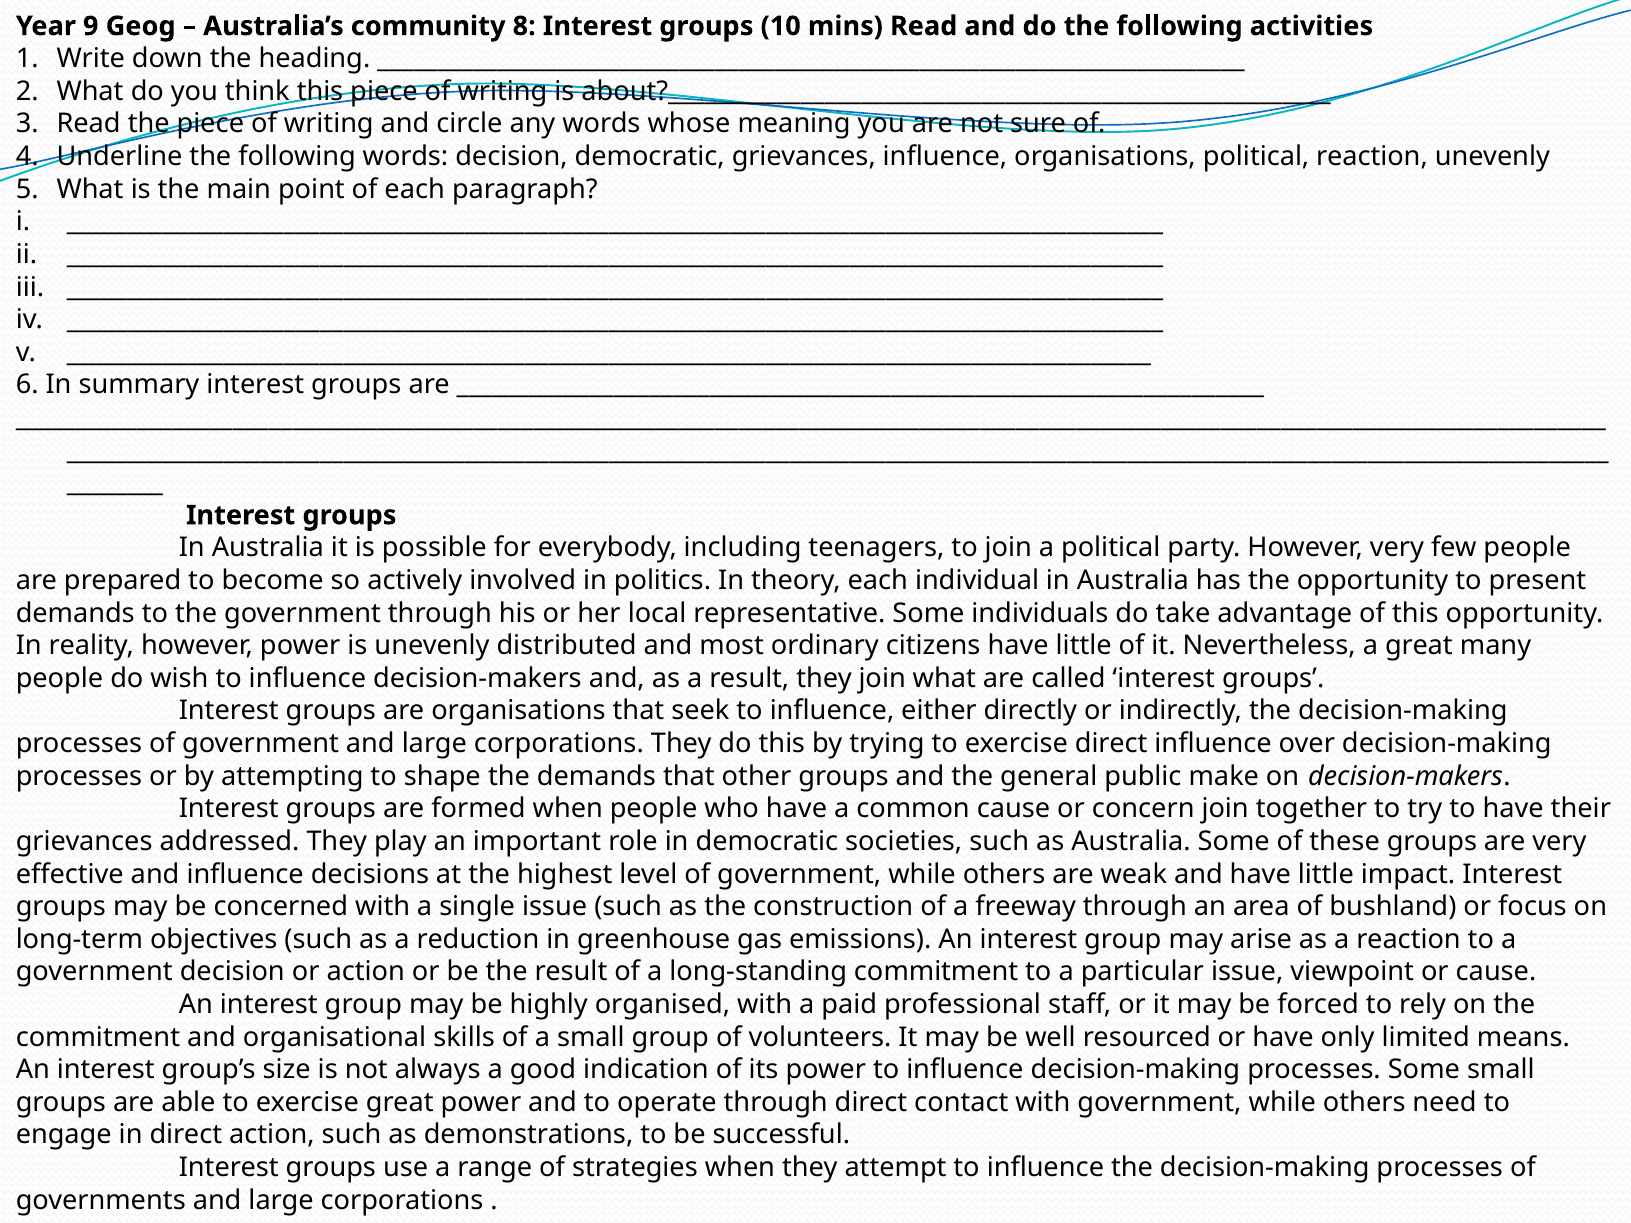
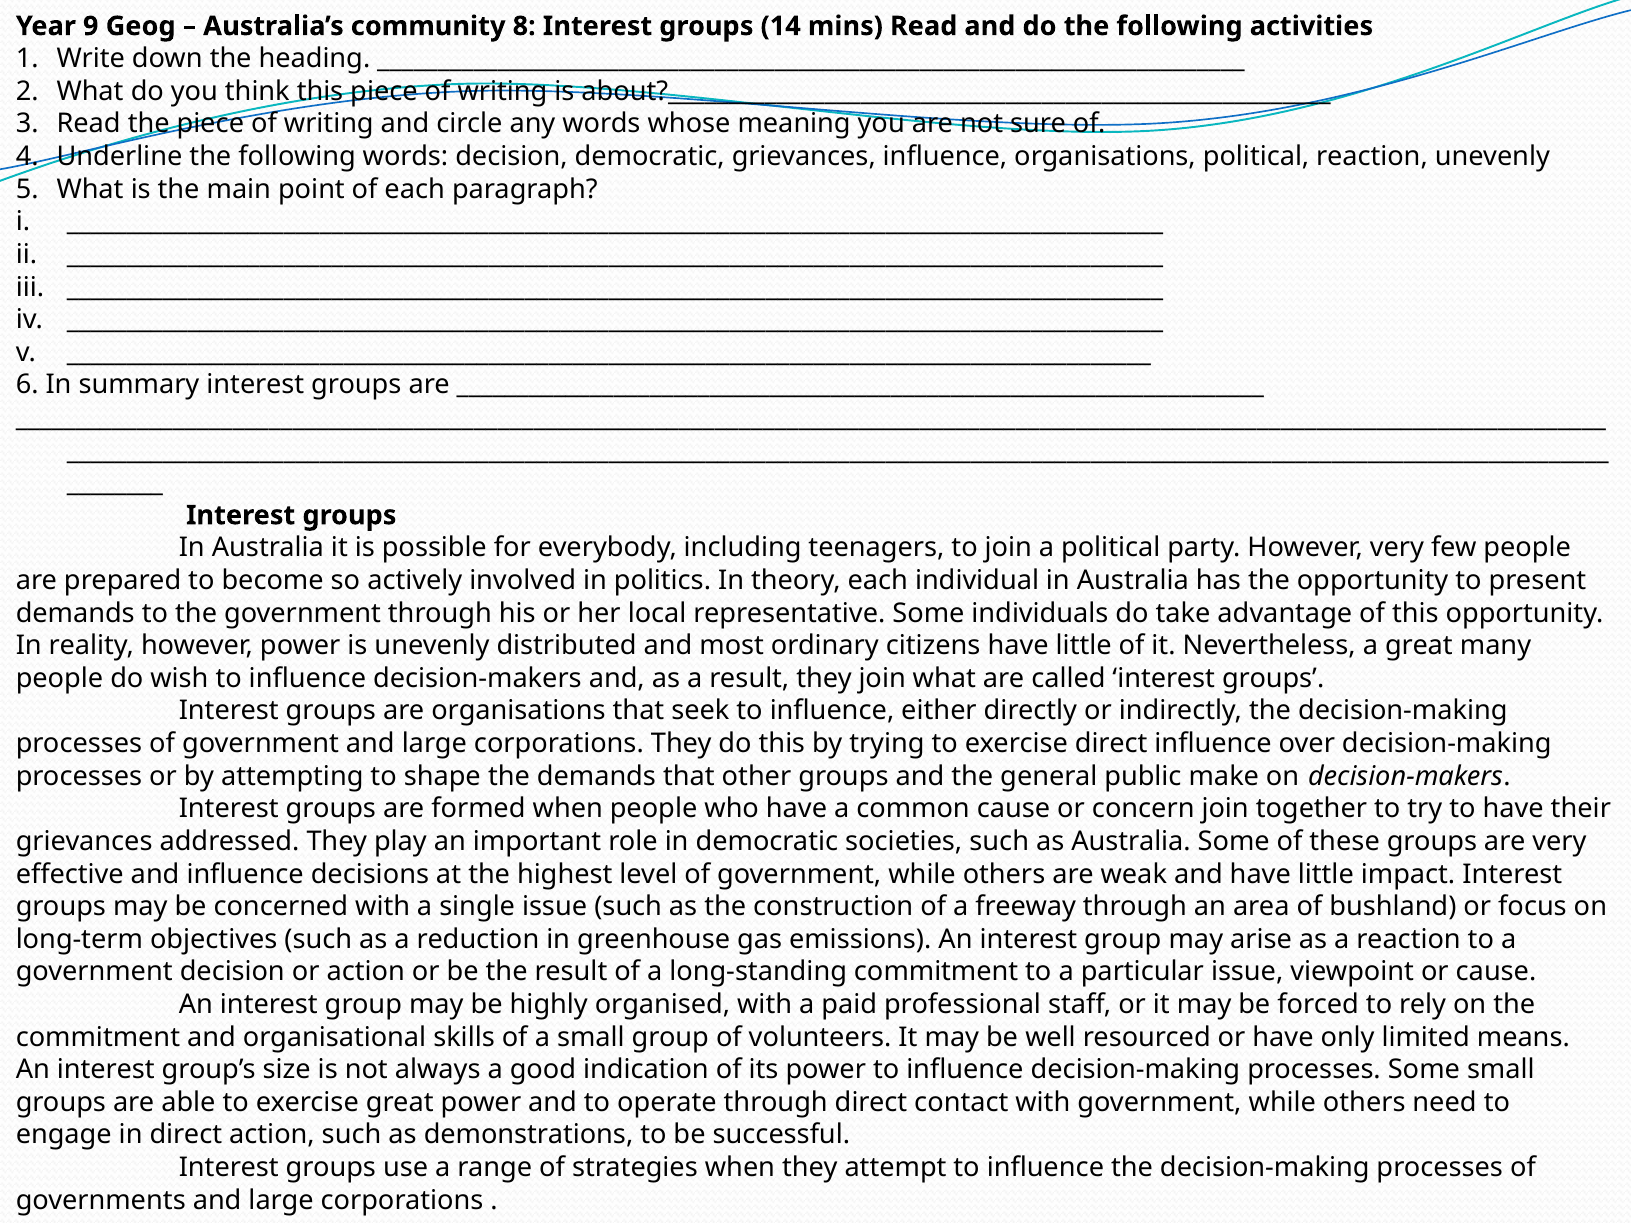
10: 10 -> 14
